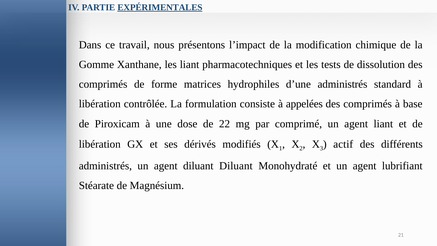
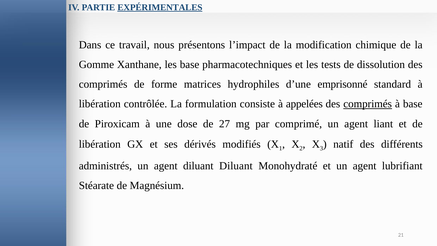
les liant: liant -> base
d’une administrés: administrés -> emprisonné
comprimés at (368, 104) underline: none -> present
22: 22 -> 27
actif: actif -> natif
